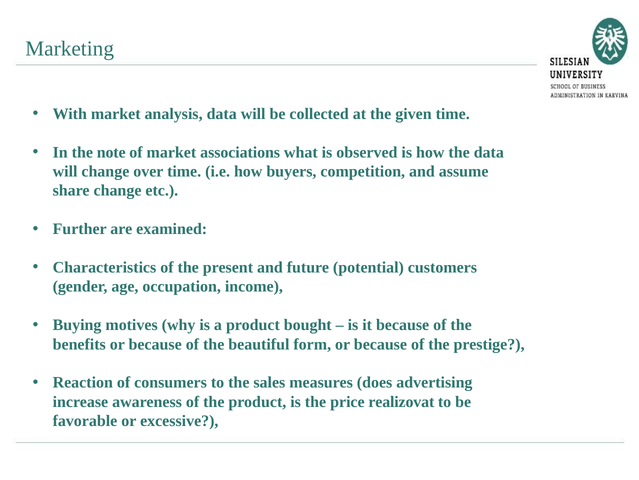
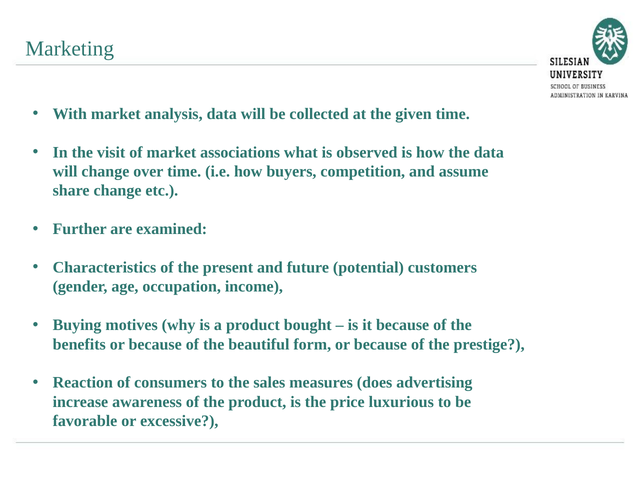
note: note -> visit
realizovat: realizovat -> luxurious
